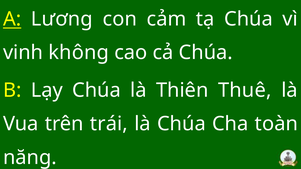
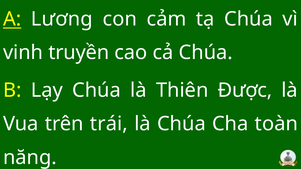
không: không -> truyền
Thuê: Thuê -> Được
